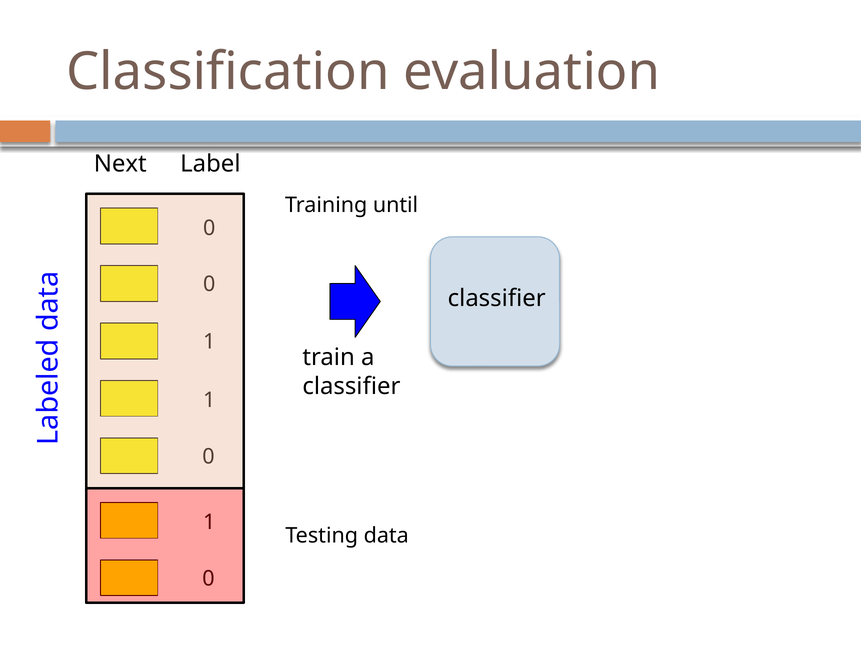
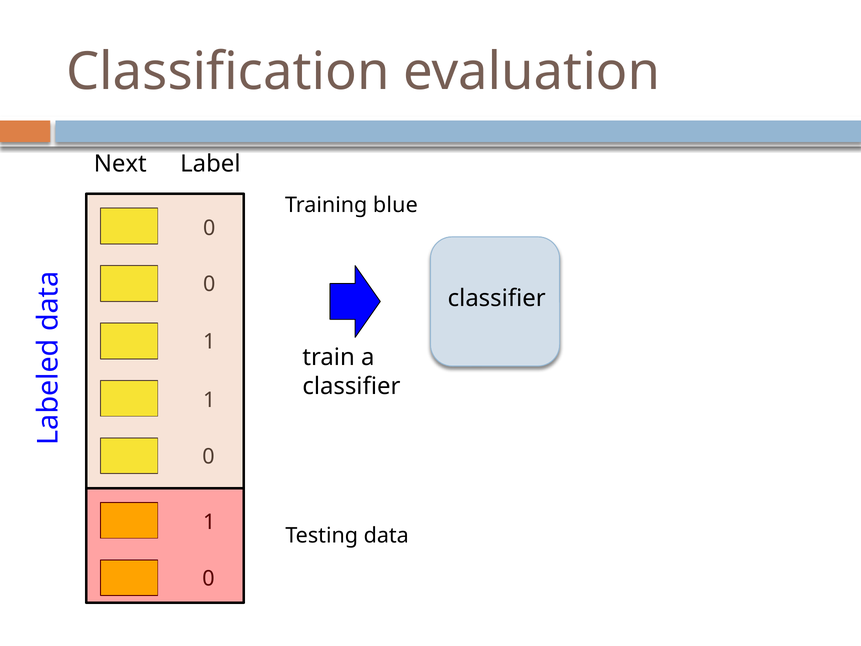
until: until -> blue
